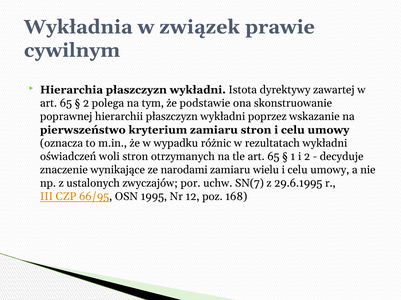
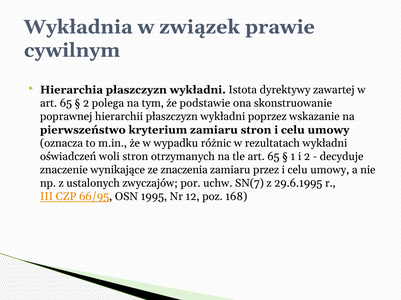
narodami: narodami -> znaczenia
wielu: wielu -> przez
